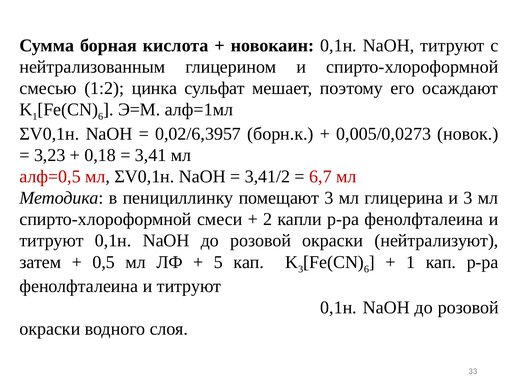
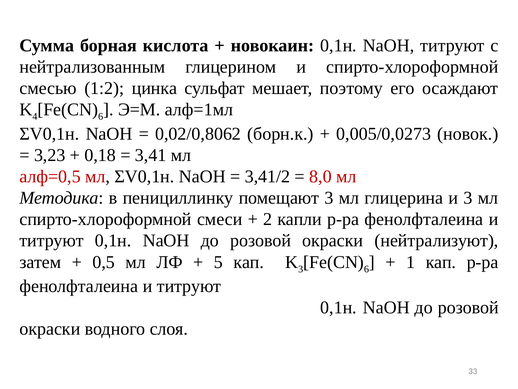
1 at (35, 116): 1 -> 4
0,02/6,3957: 0,02/6,3957 -> 0,02/0,8062
6,7: 6,7 -> 8,0
